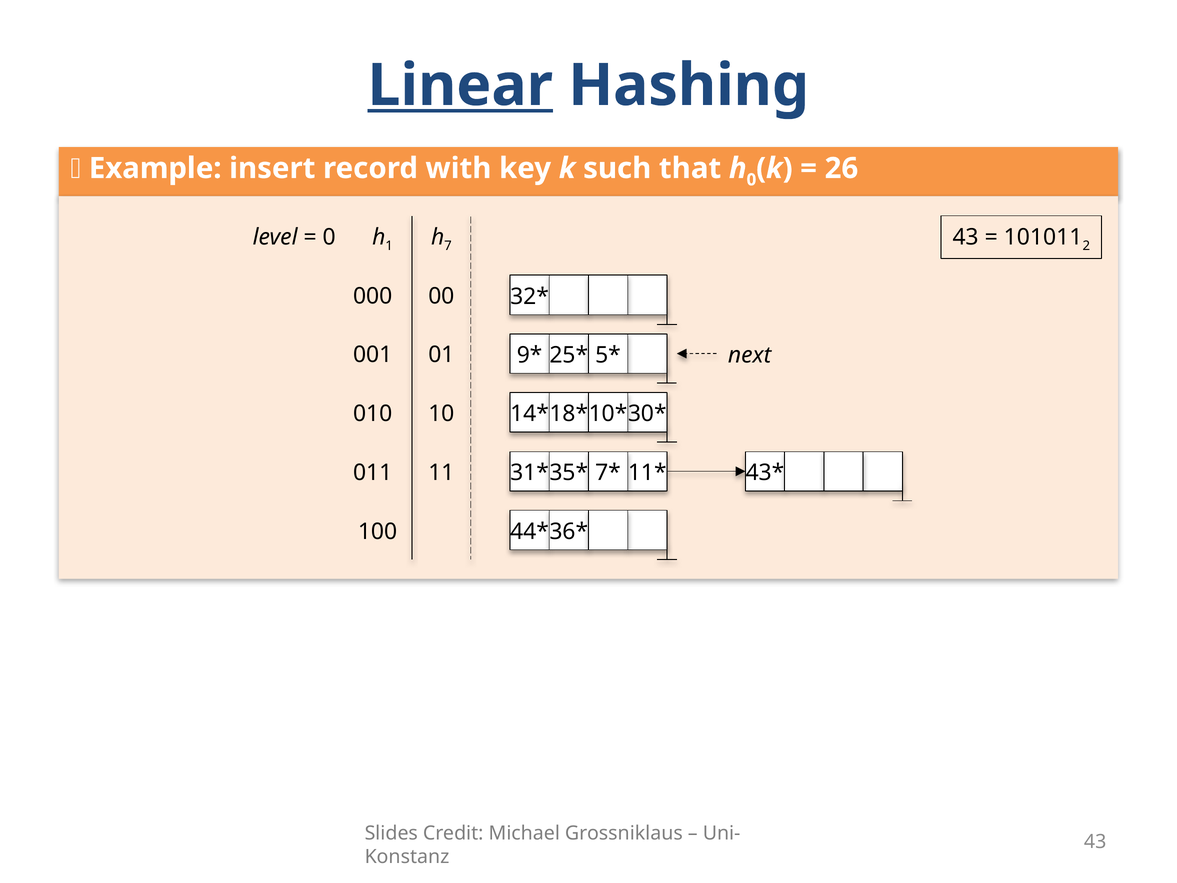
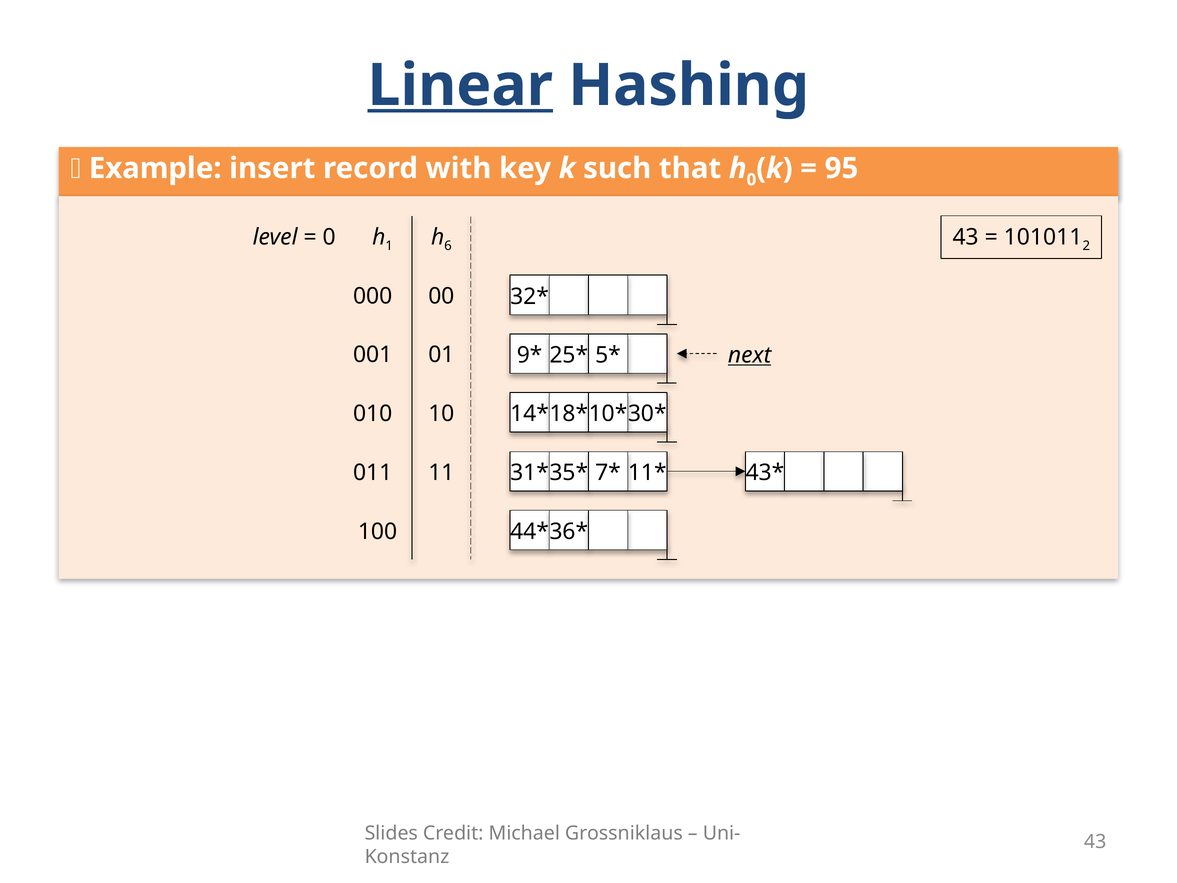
26: 26 -> 95
7: 7 -> 6
next underline: none -> present
